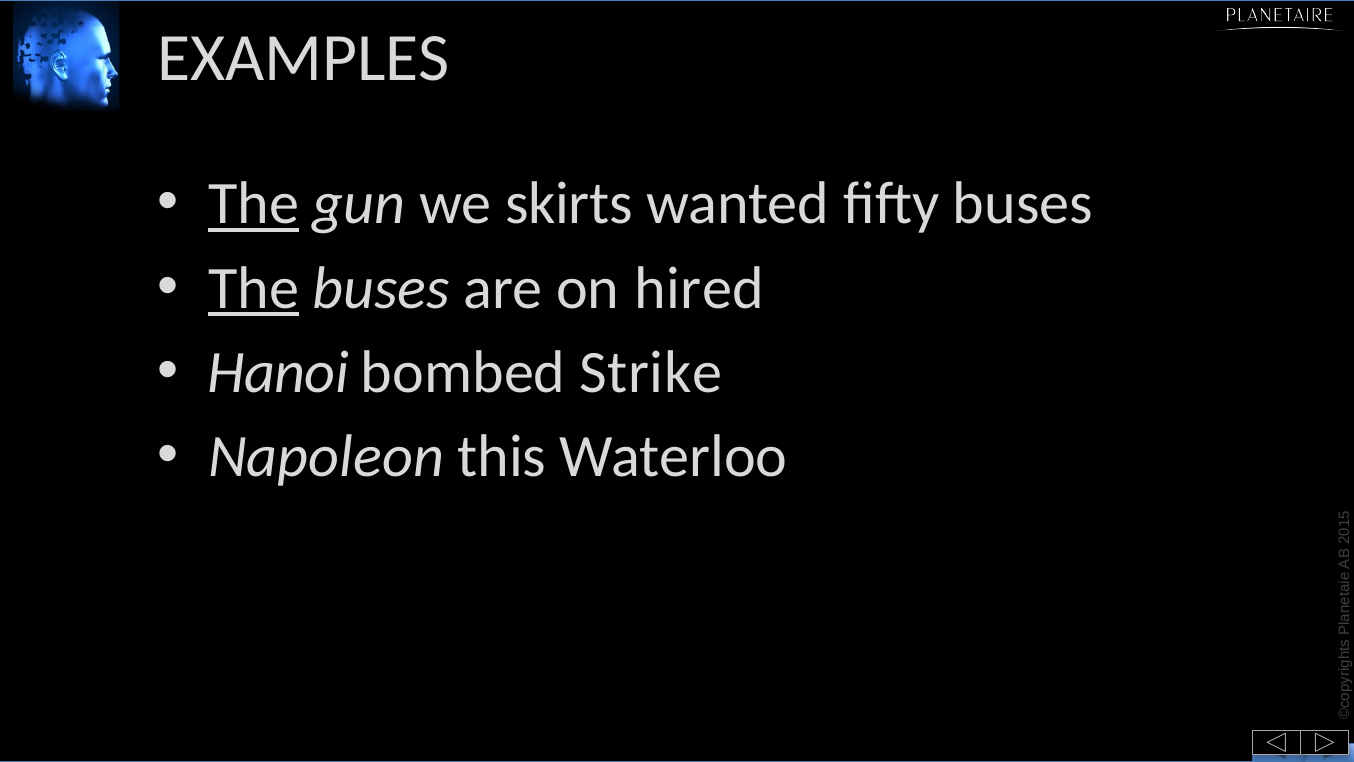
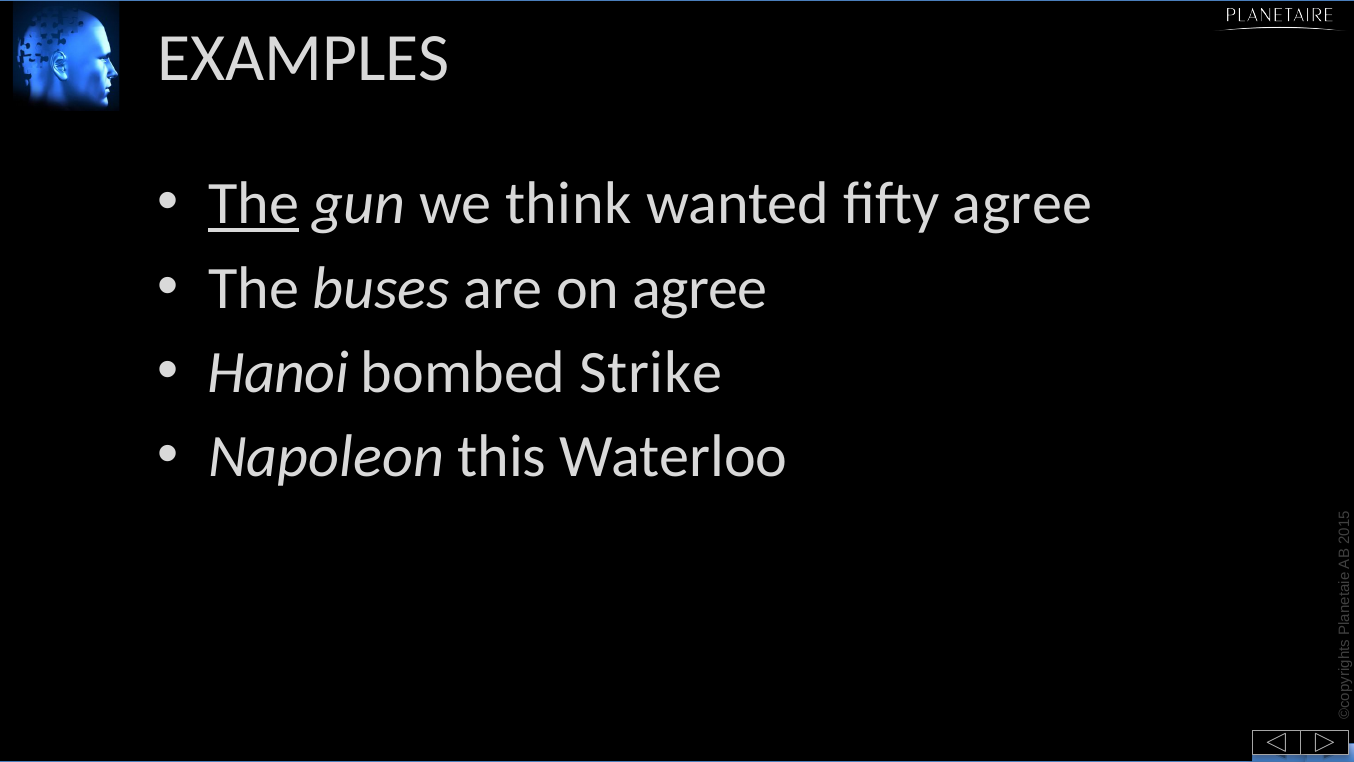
skirts: skirts -> think
fifty buses: buses -> agree
The at (254, 288) underline: present -> none
on hired: hired -> agree
